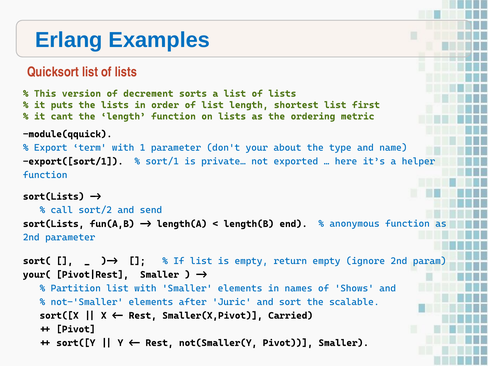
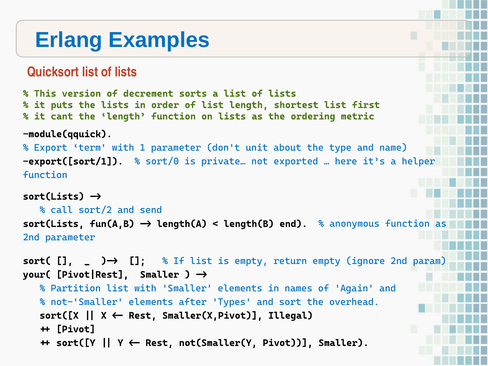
your: your -> unit
sort/1: sort/1 -> sort/0
Shows: Shows -> Again
Juric: Juric -> Types
scalable: scalable -> overhead
Carried: Carried -> Illegal
